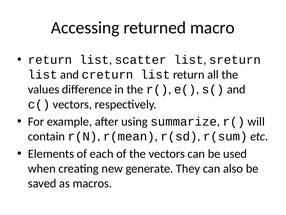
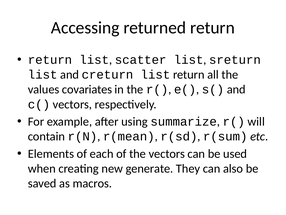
returned macro: macro -> return
difference: difference -> covariates
